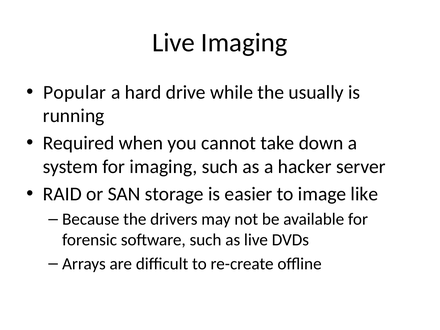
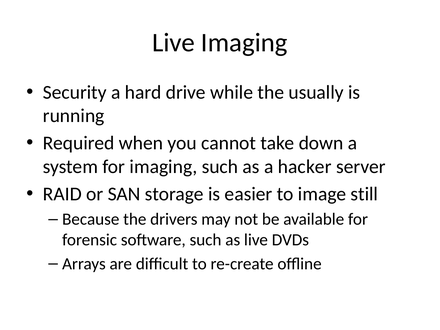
Popular: Popular -> Security
like: like -> still
